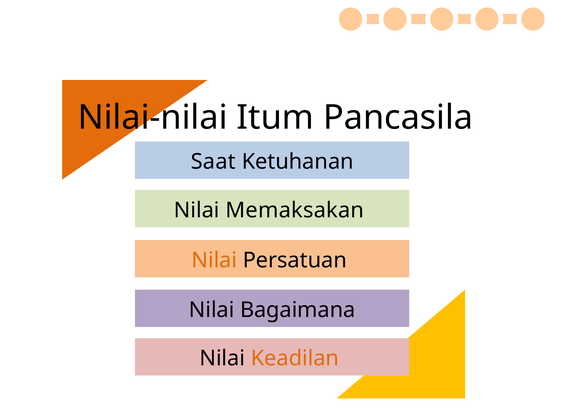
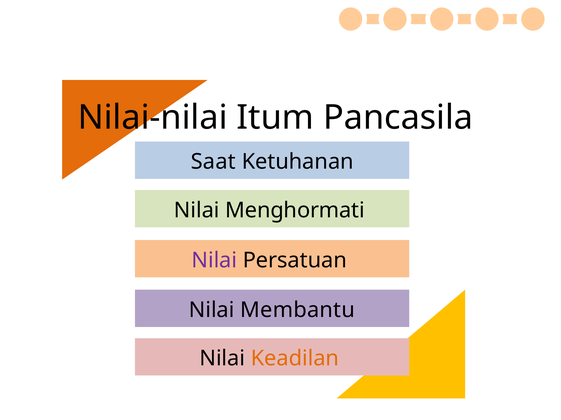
Memaksakan: Memaksakan -> Menghormati
Nilai at (214, 261) colour: orange -> purple
Bagaimana: Bagaimana -> Membantu
